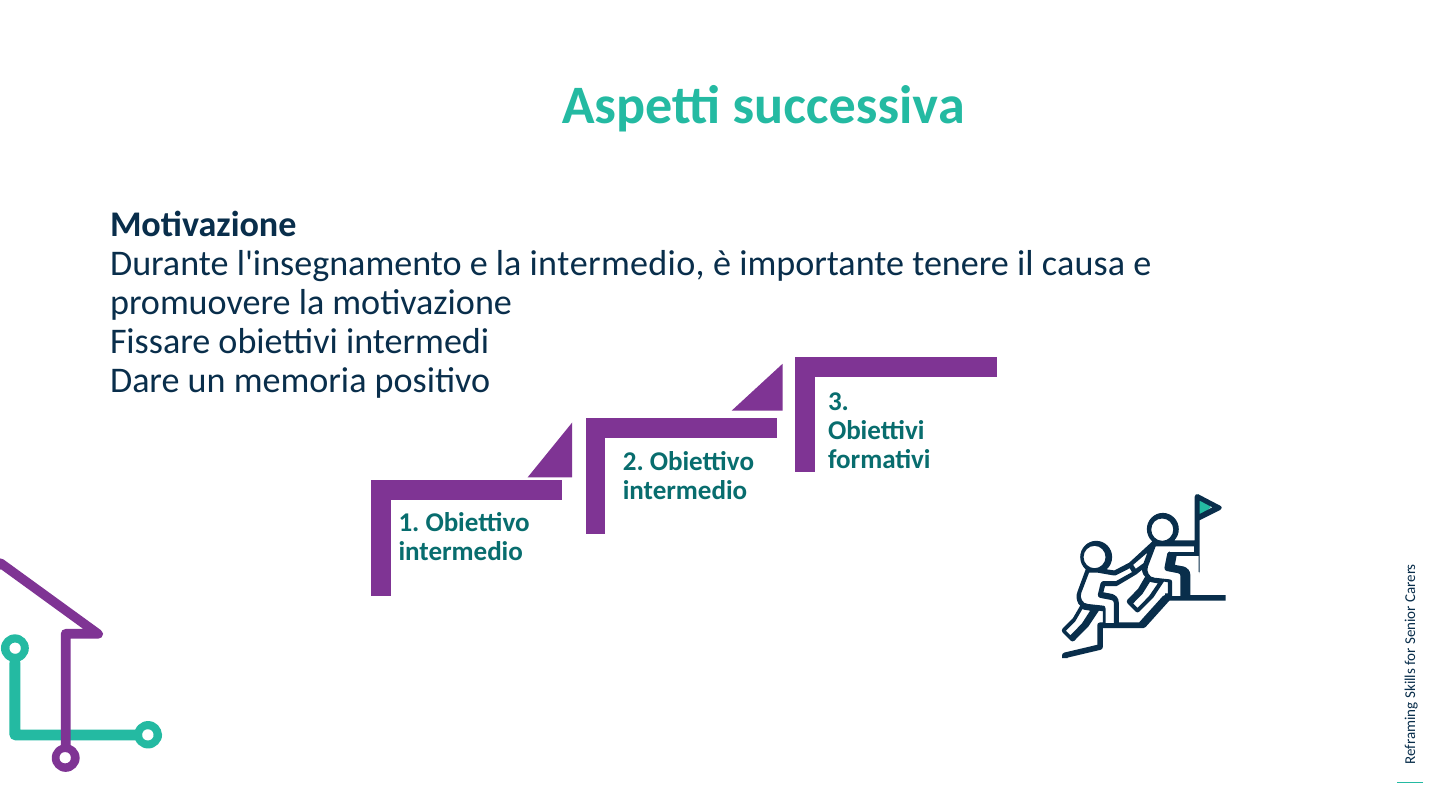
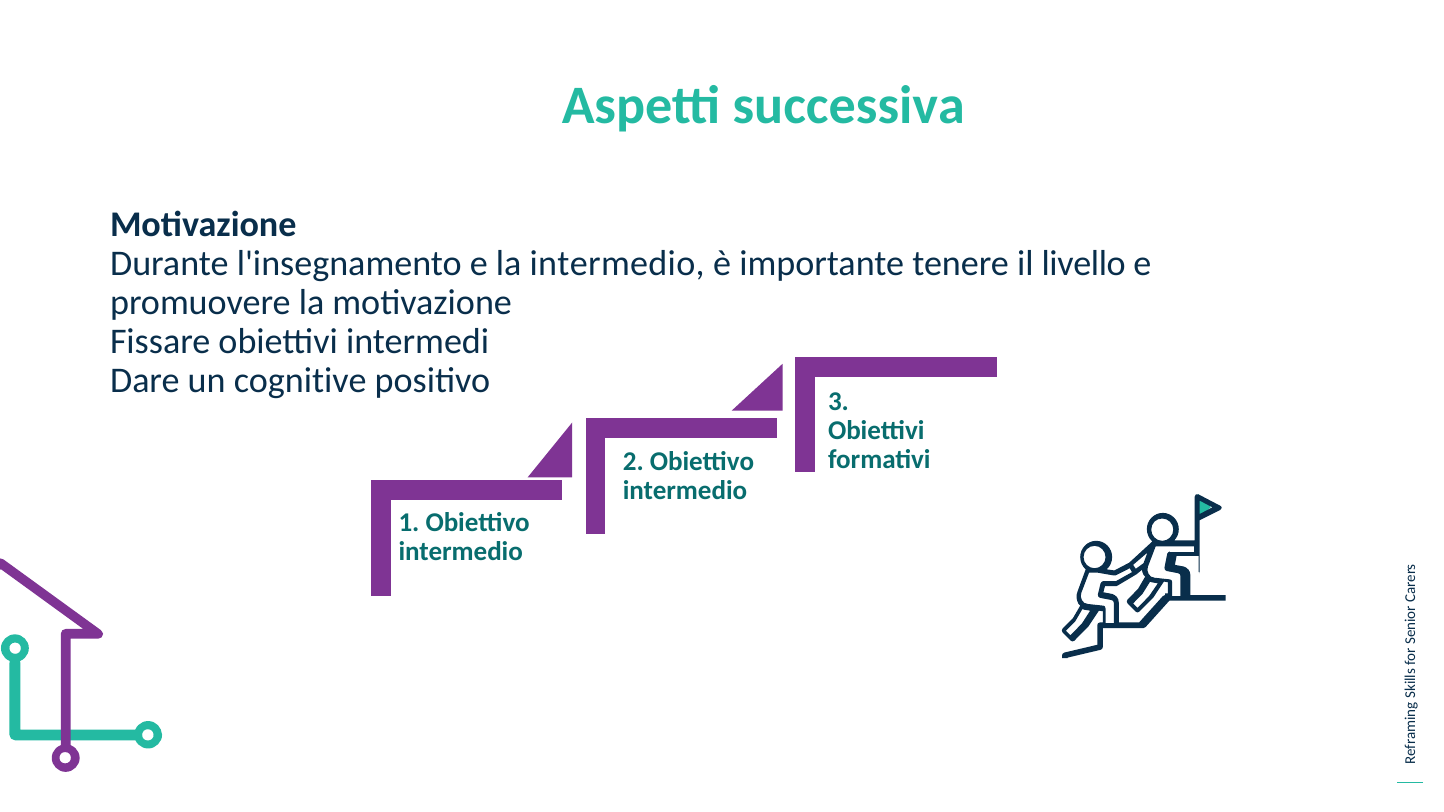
causa: causa -> livello
memoria: memoria -> cognitive
